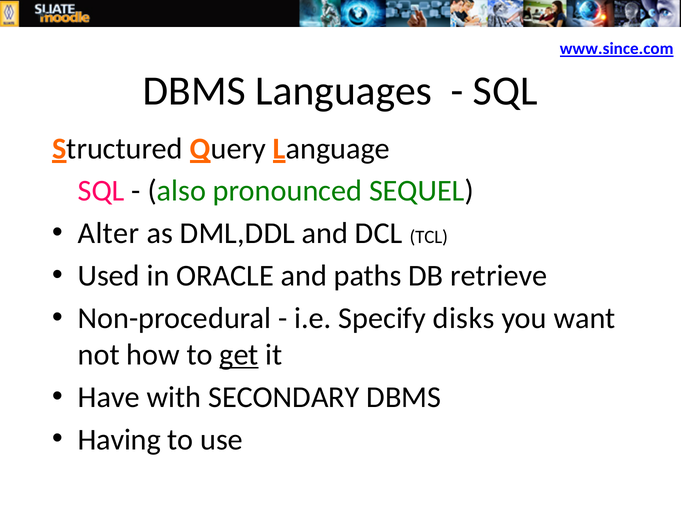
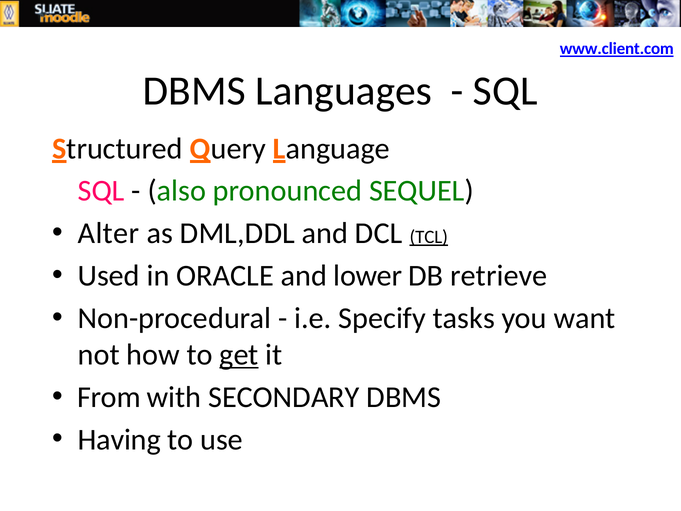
www.since.com: www.since.com -> www.client.com
TCL underline: none -> present
paths: paths -> lower
disks: disks -> tasks
Have: Have -> From
